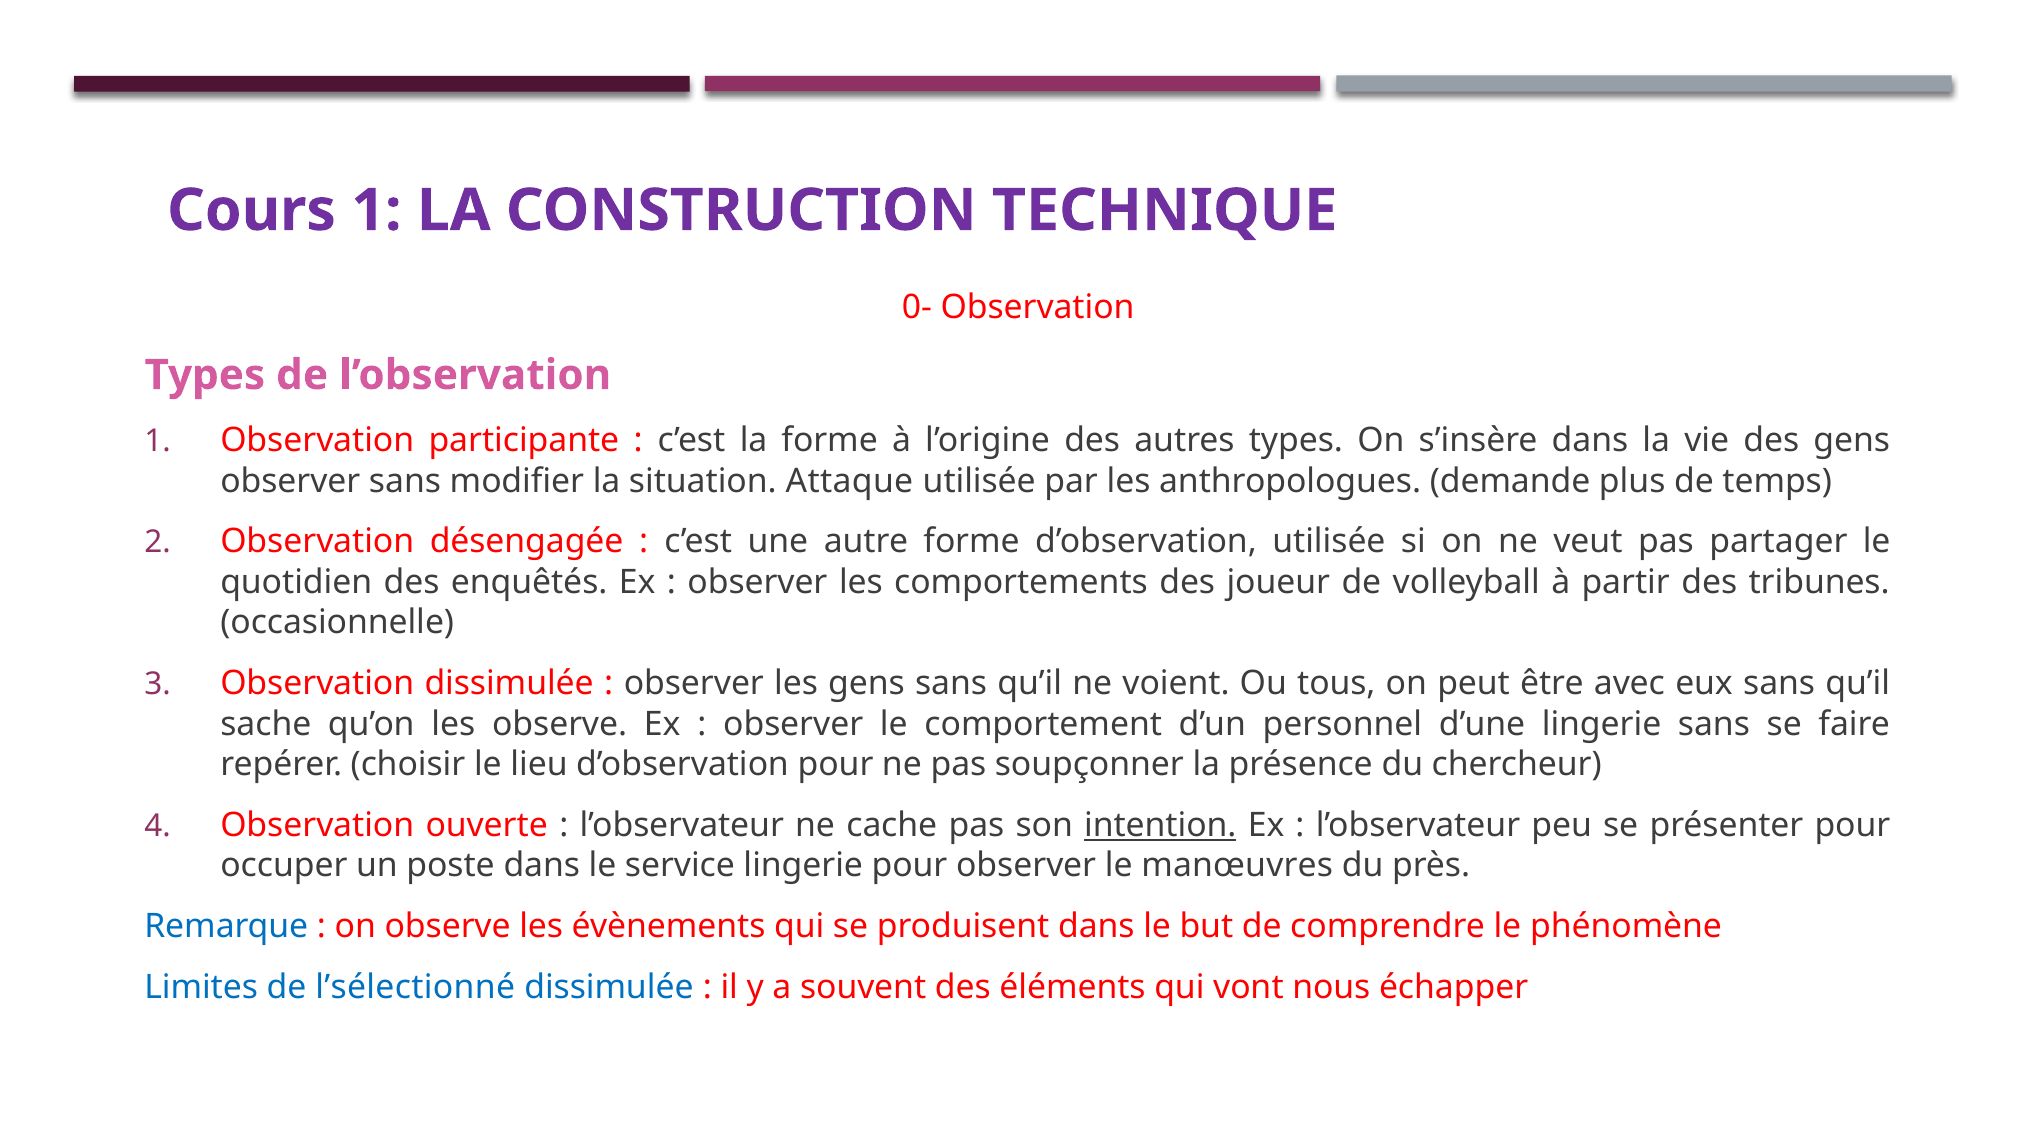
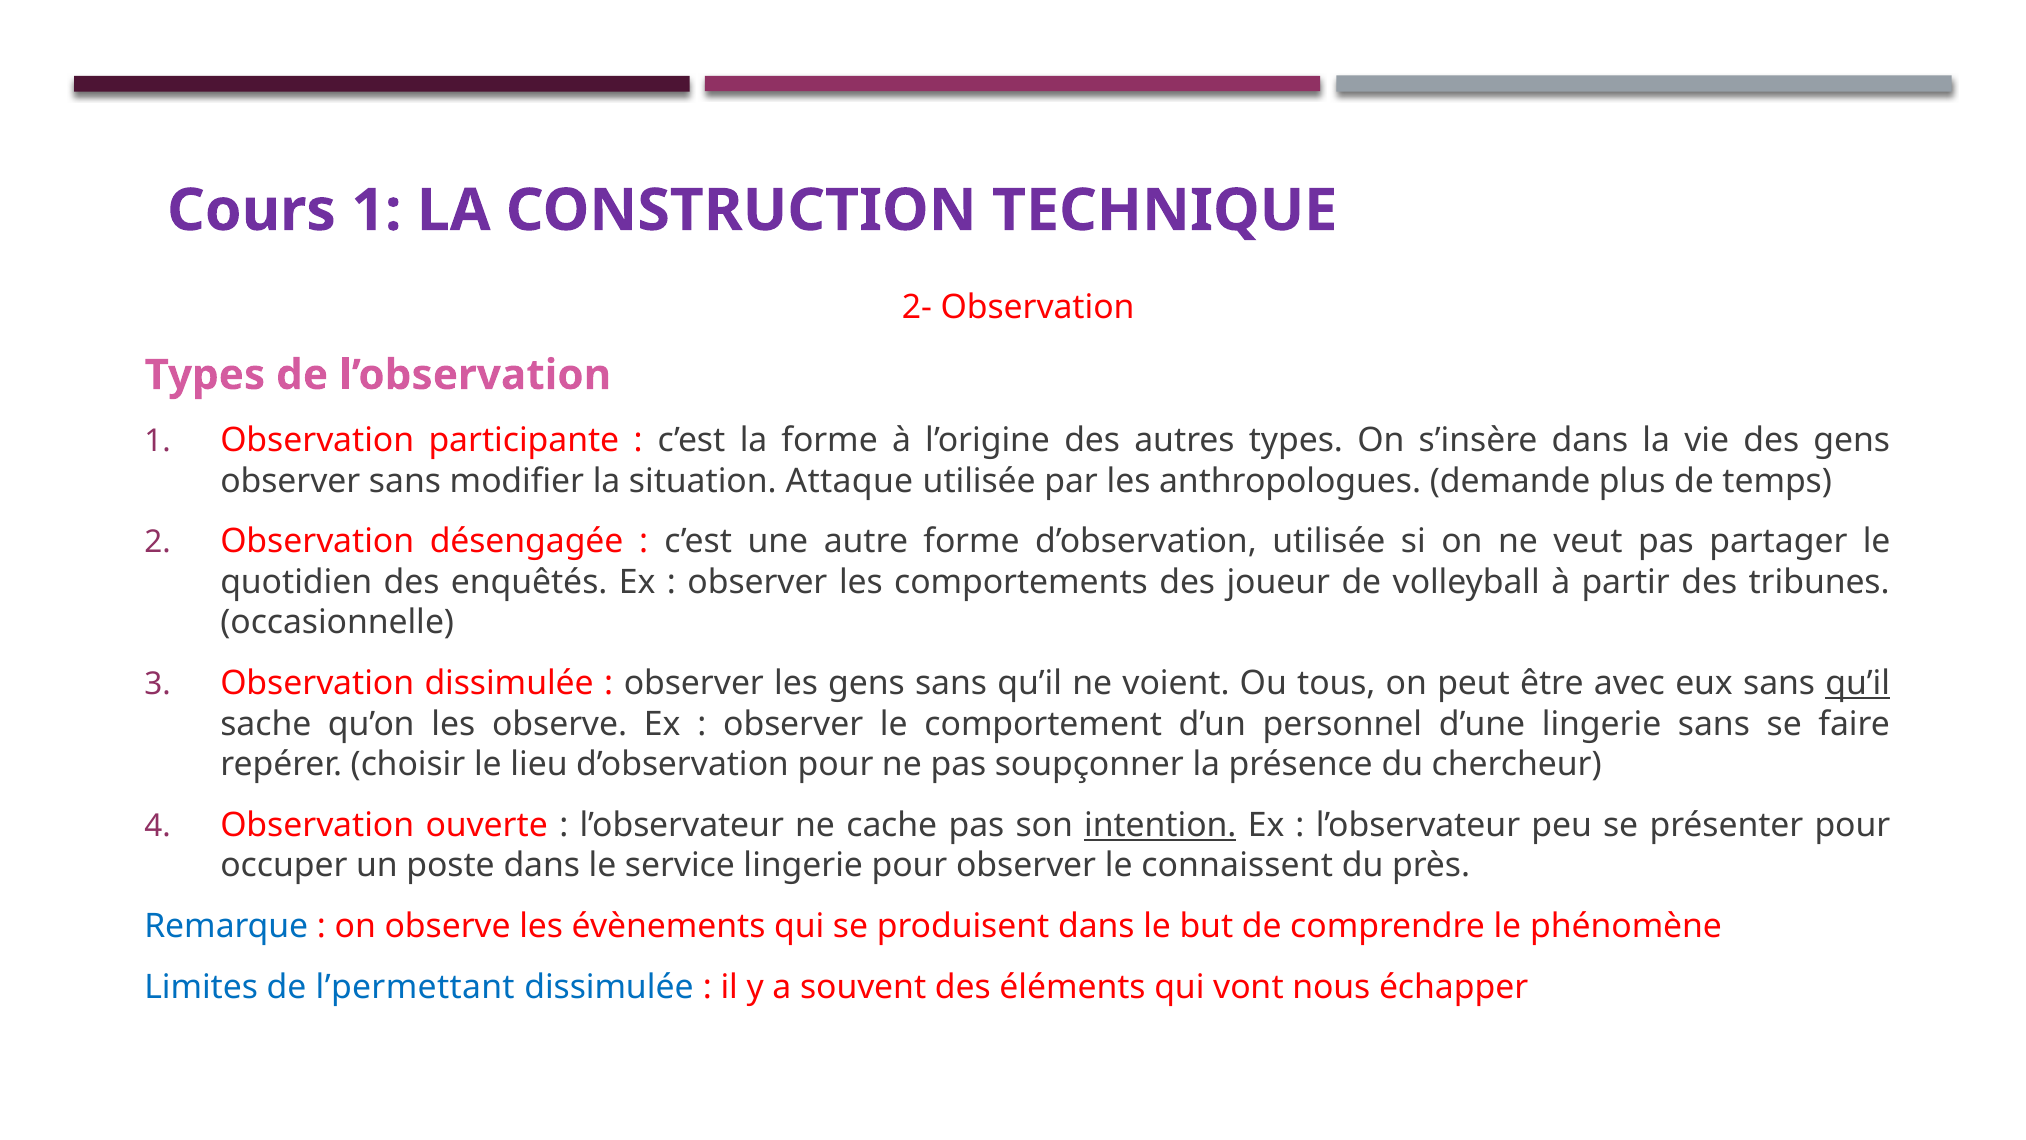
0-: 0- -> 2-
qu’il at (1858, 683) underline: none -> present
manœuvres: manœuvres -> connaissent
l’sélectionné: l’sélectionné -> l’permettant
